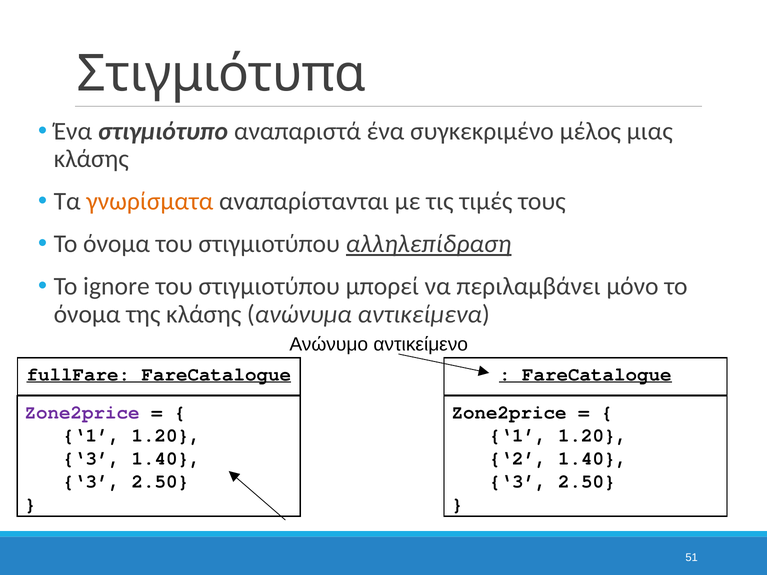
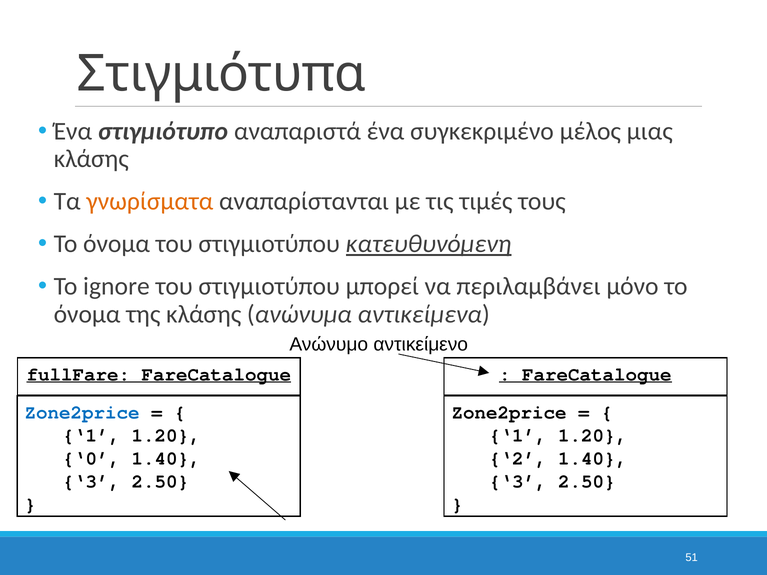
αλληλεπίδραση: αλληλεπίδραση -> κατευθυνόμενη
Zone2price at (82, 413) colour: purple -> blue
3 at (91, 459): 3 -> 0
